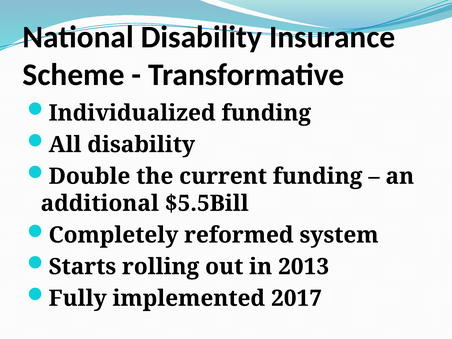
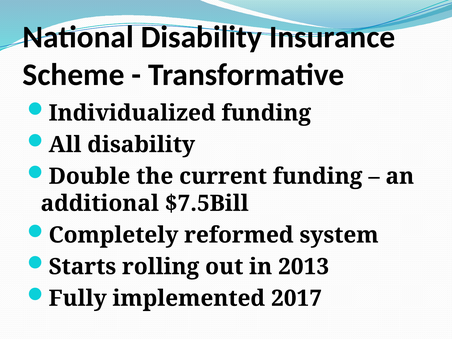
$5.5Bill: $5.5Bill -> $7.5Bill
